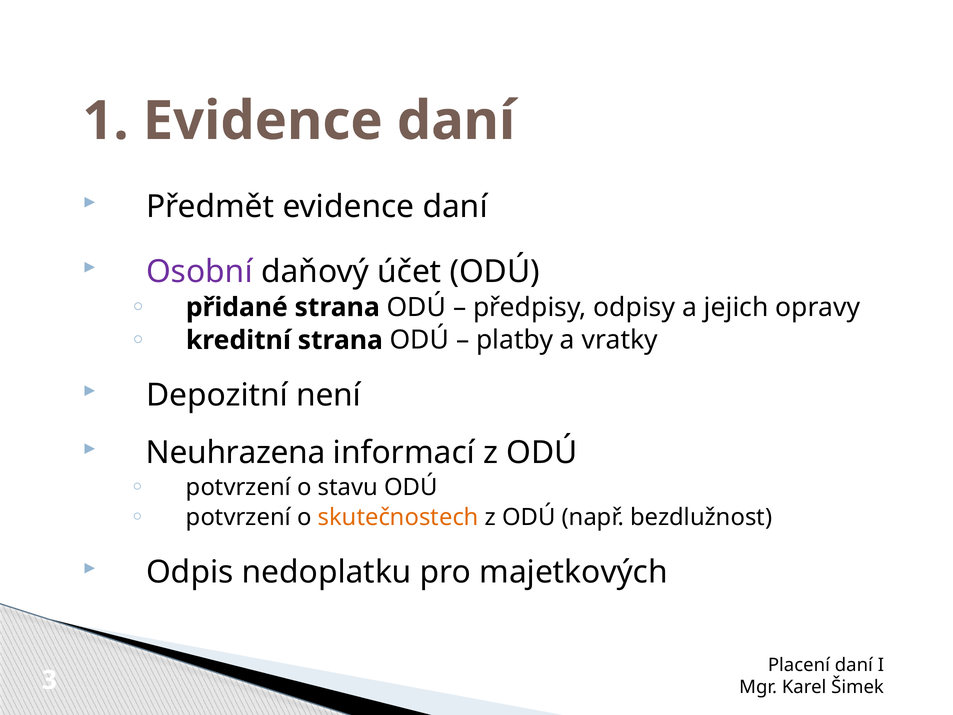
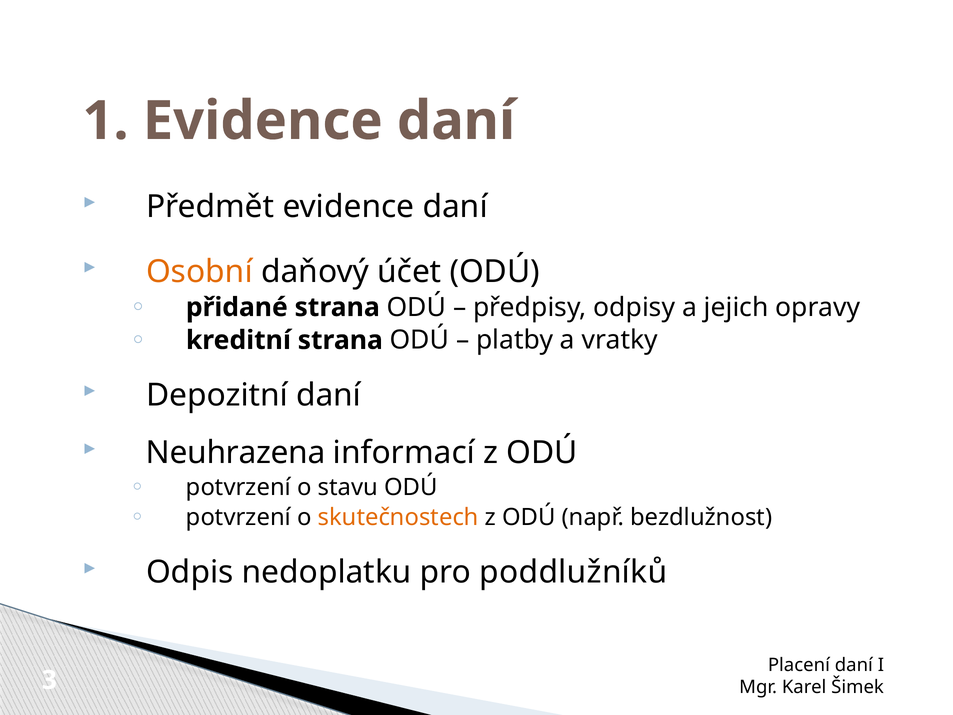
Osobní colour: purple -> orange
Depozitní není: není -> daní
majetkových: majetkových -> poddlužníků
